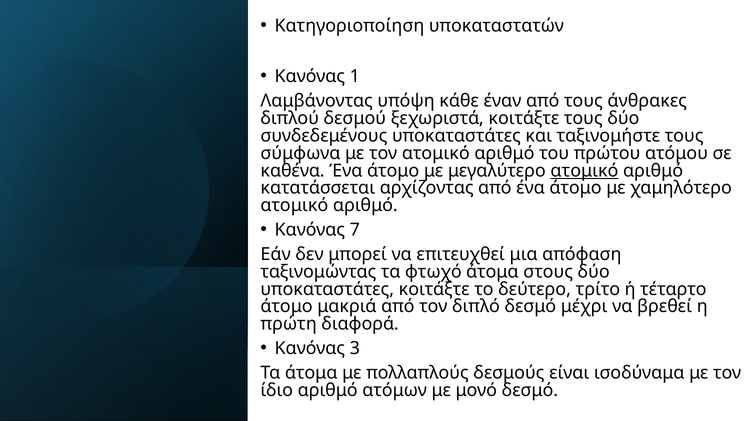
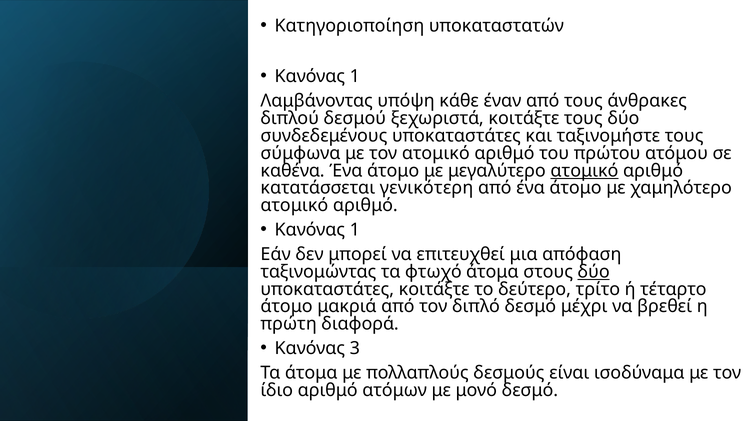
αρχίζοντας: αρχίζοντας -> γενικότερη
7 at (355, 230): 7 -> 1
δύο at (594, 272) underline: none -> present
